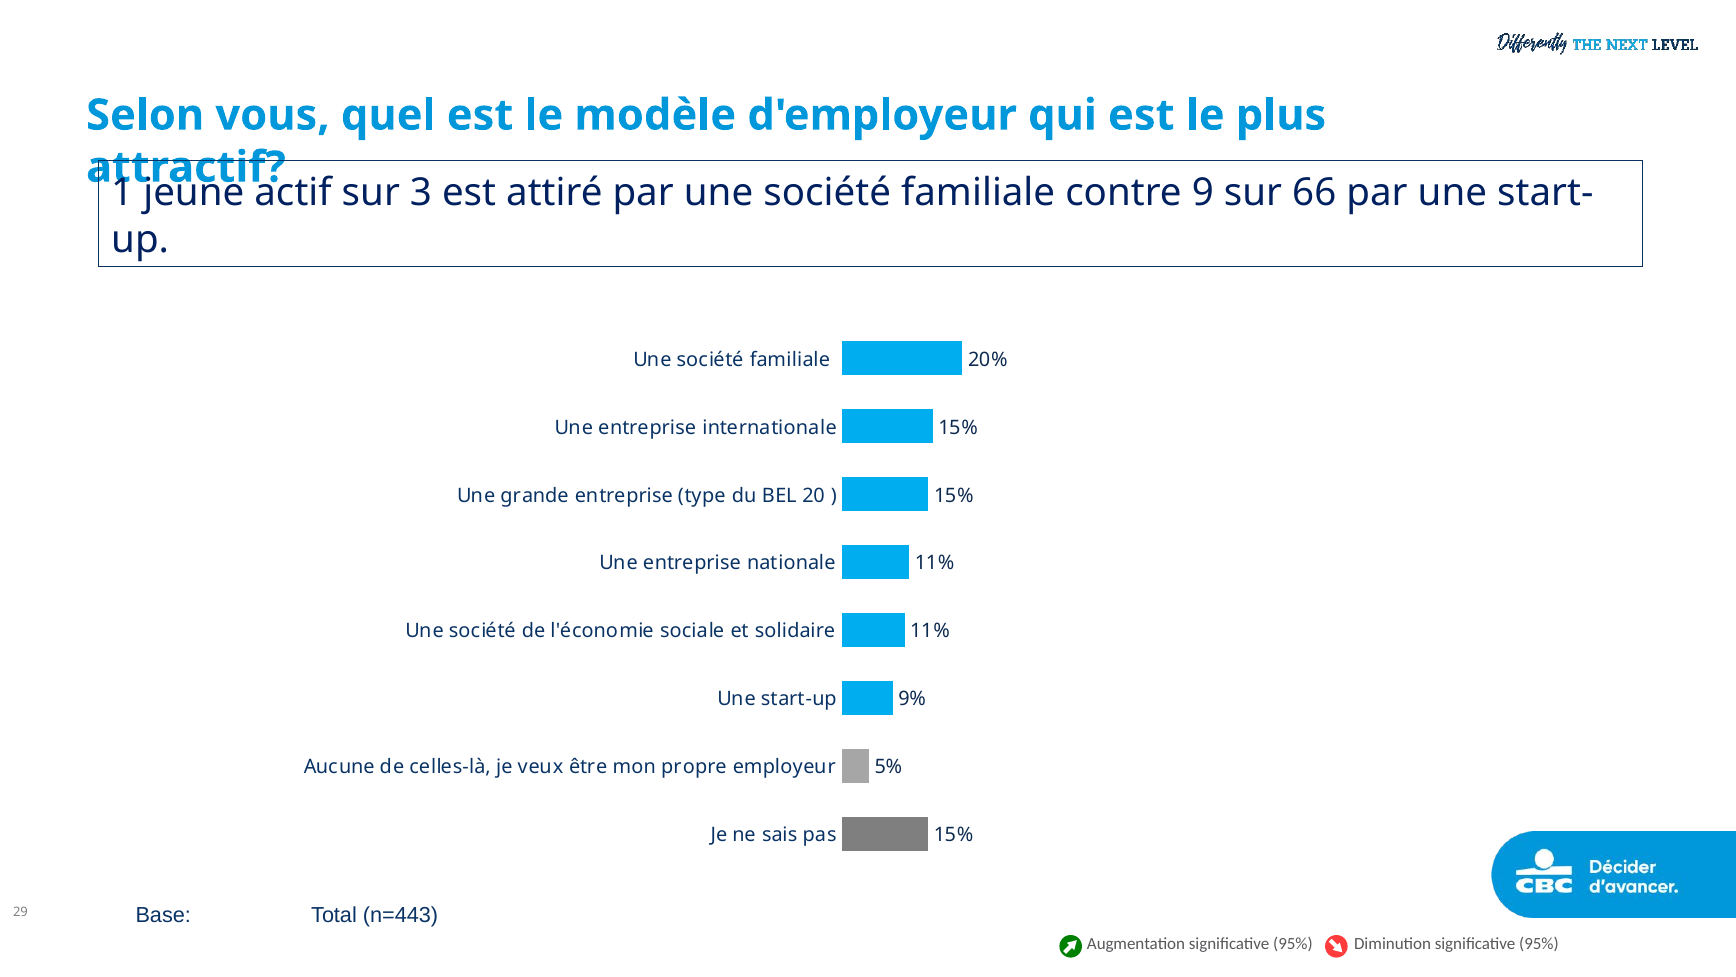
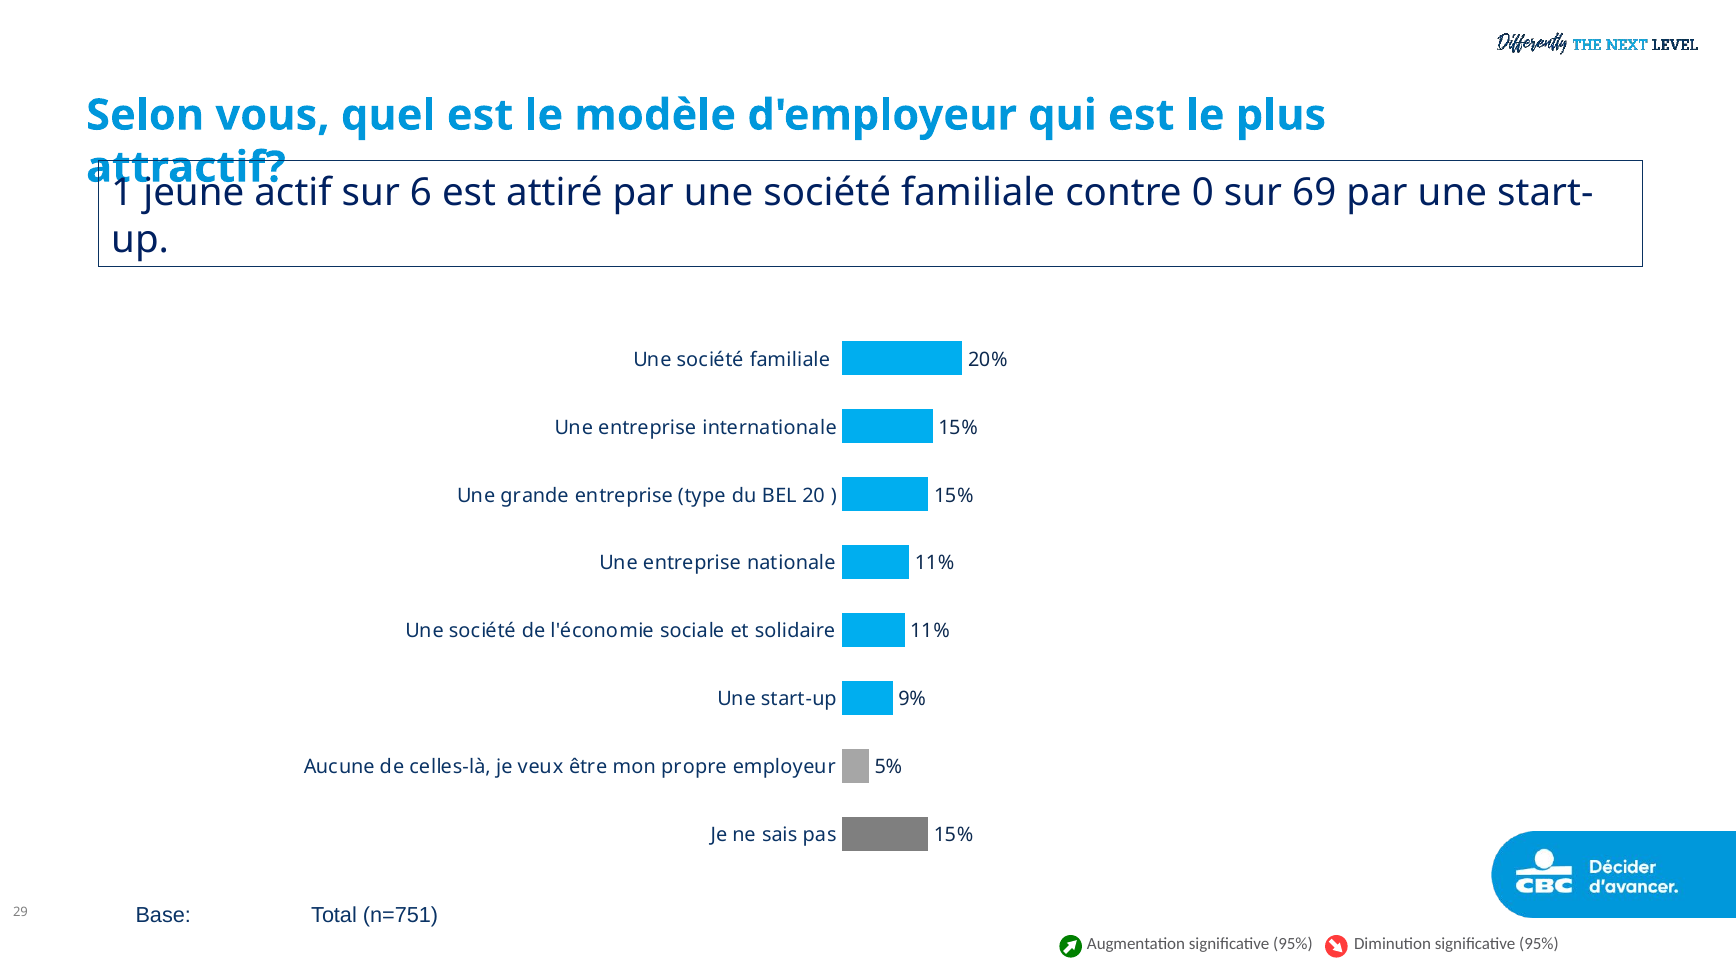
3: 3 -> 6
9: 9 -> 0
66: 66 -> 69
n=443: n=443 -> n=751
